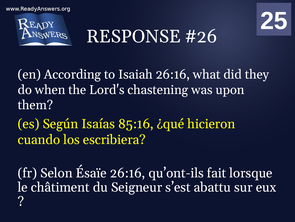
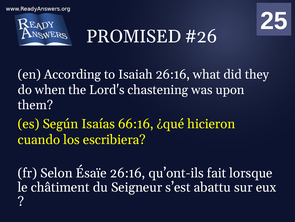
RESPONSE: RESPONSE -> PROMISED
85:16: 85:16 -> 66:16
